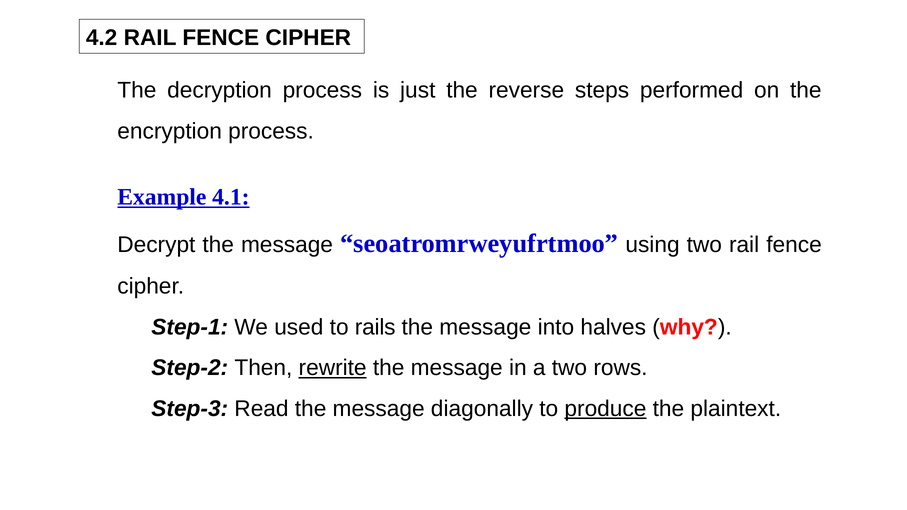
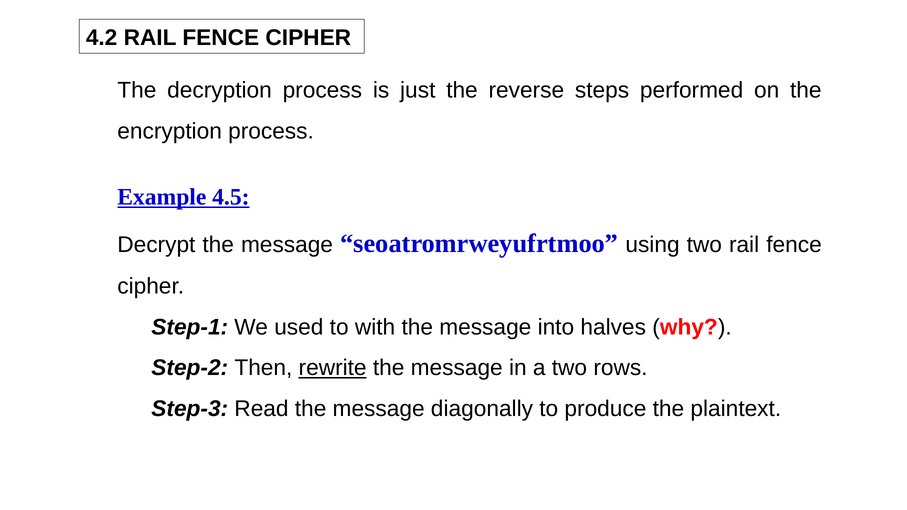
4.1: 4.1 -> 4.5
rails: rails -> with
produce underline: present -> none
